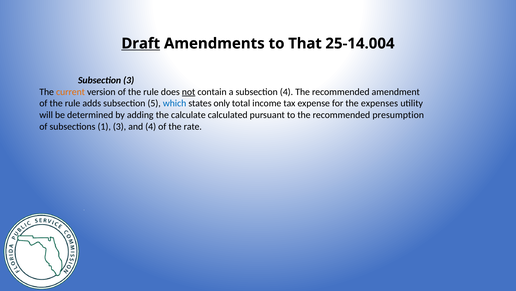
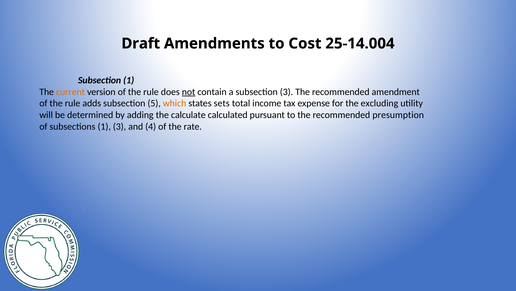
Draft underline: present -> none
That: That -> Cost
Subsection 3: 3 -> 1
subsection 4: 4 -> 3
which colour: blue -> orange
only: only -> sets
expenses: expenses -> excluding
